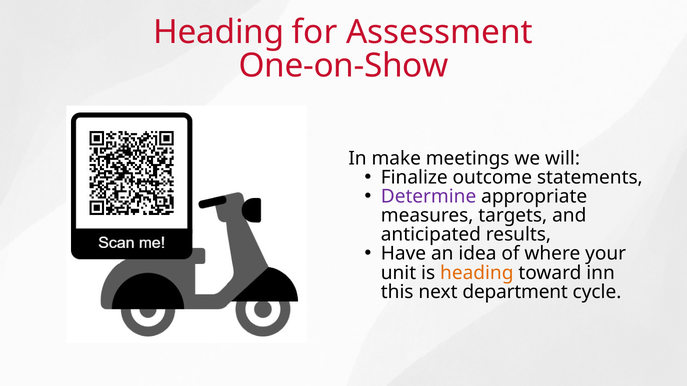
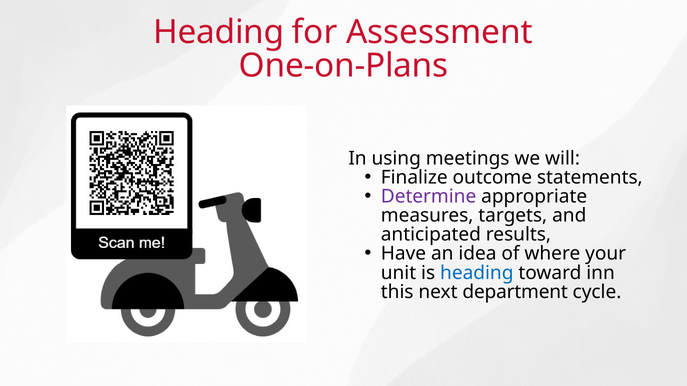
One-on-Show: One-on-Show -> One-on-Plans
make: make -> using
heading at (477, 273) colour: orange -> blue
